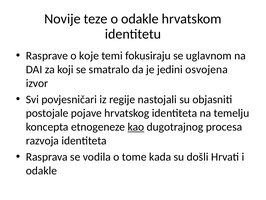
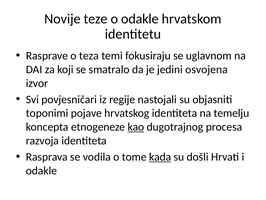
koje: koje -> teza
postojale: postojale -> toponimi
kada underline: none -> present
